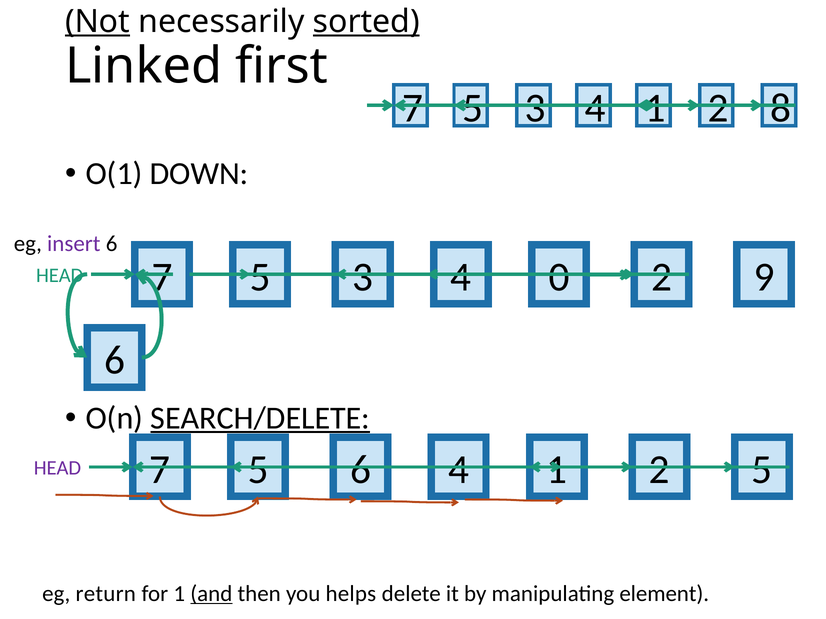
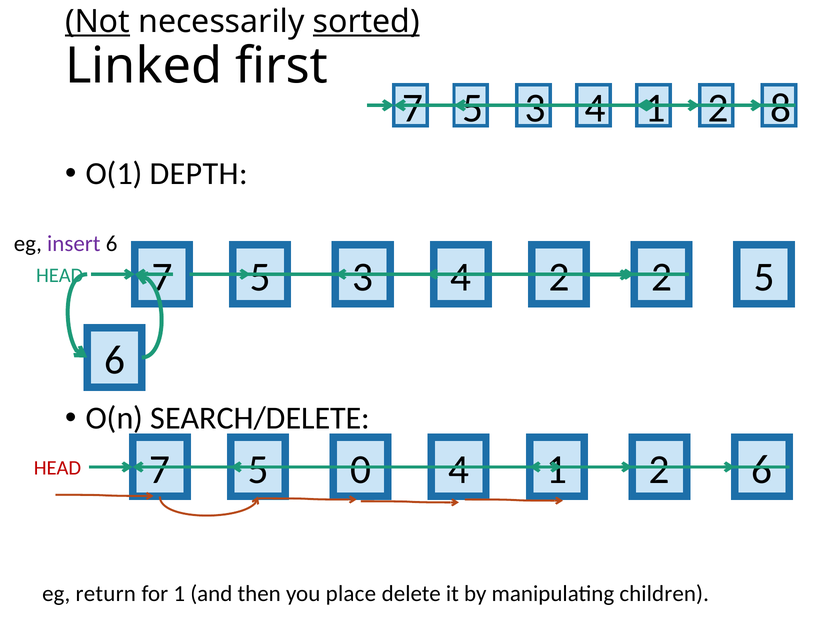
DOWN: DOWN -> DEPTH
3 0: 0 -> 2
5 9: 9 -> 5
SEARCH/DELETE underline: present -> none
7 6: 6 -> 0
5 5: 5 -> 6
HEAD at (57, 469) colour: purple -> red
and underline: present -> none
helps: helps -> place
element: element -> children
